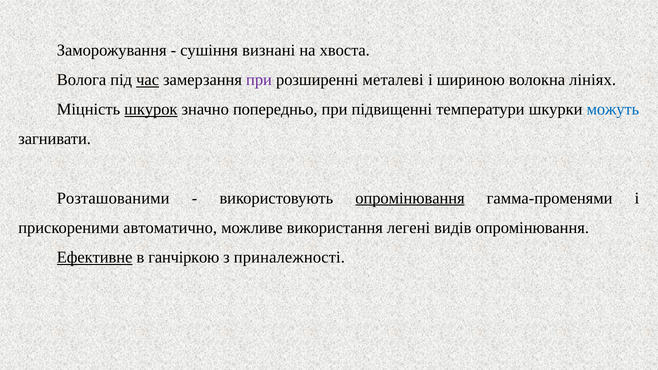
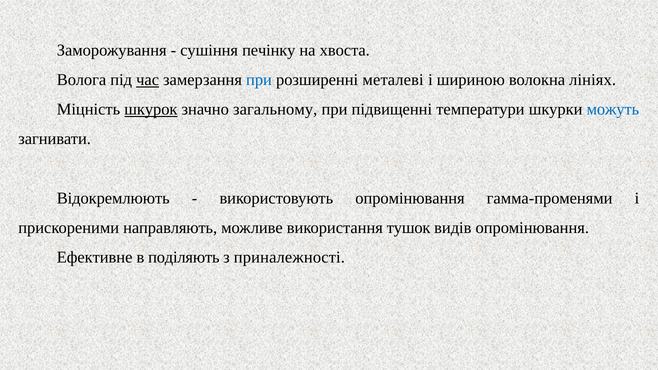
визнані: визнані -> печінку
при at (259, 80) colour: purple -> blue
попередньо: попередньо -> загальному
Розташованими: Розташованими -> Відокремлюють
опромінювання at (410, 198) underline: present -> none
автоматично: автоматично -> направляють
легені: легені -> тушок
Ефективне underline: present -> none
ганчіркою: ганчіркою -> поділяють
